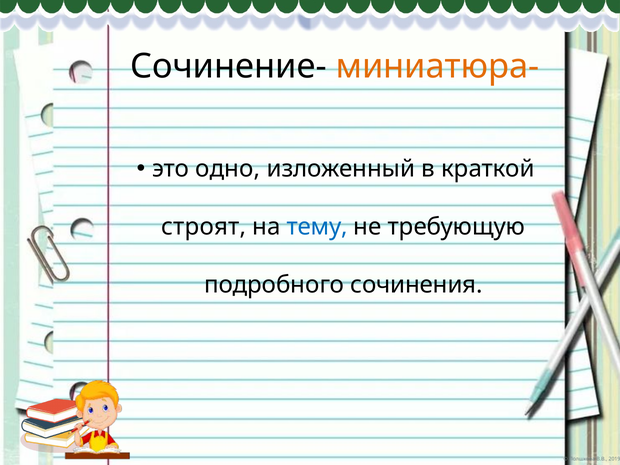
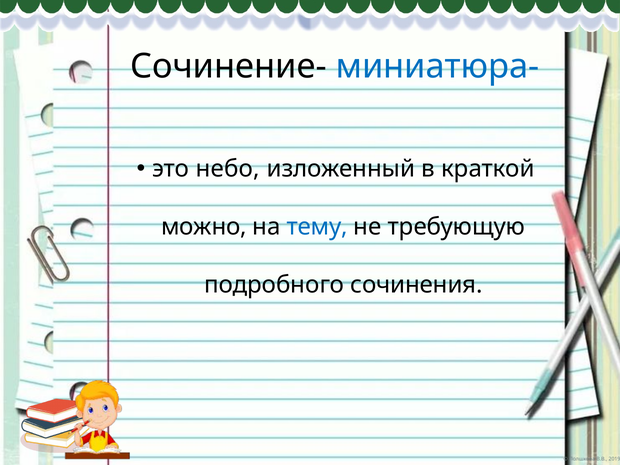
миниатюра- colour: orange -> blue
одно: одно -> небо
строят: строят -> можно
